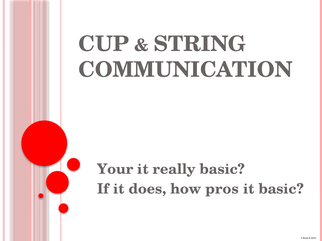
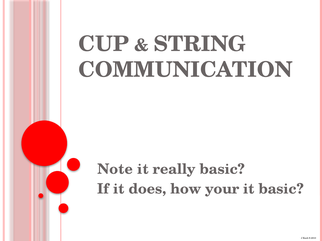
Your: Your -> Note
pros: pros -> your
